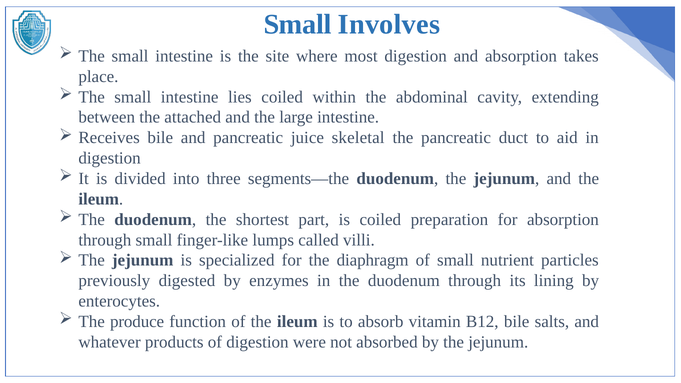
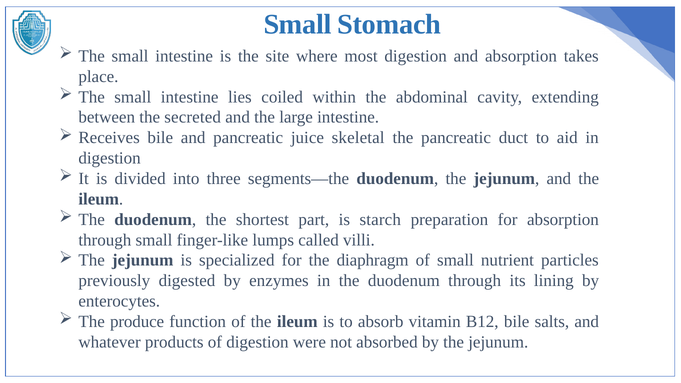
Involves: Involves -> Stomach
attached: attached -> secreted
is coiled: coiled -> starch
